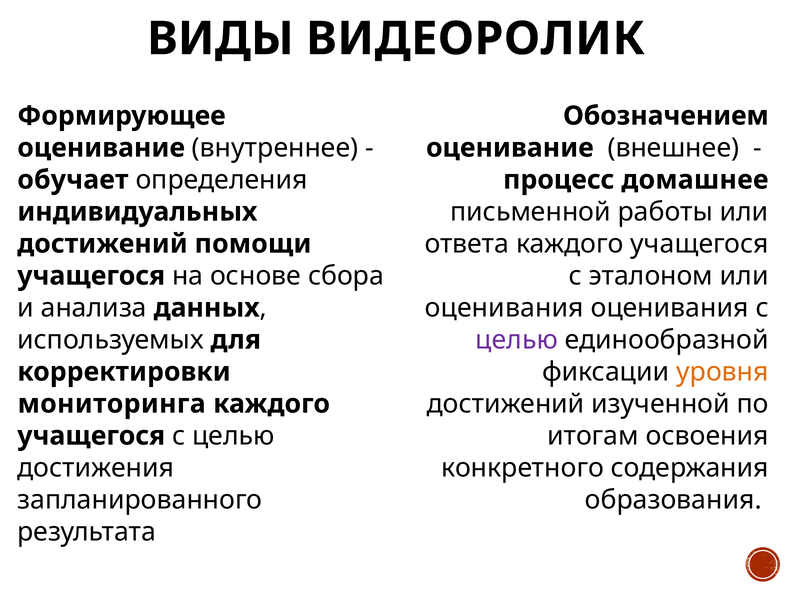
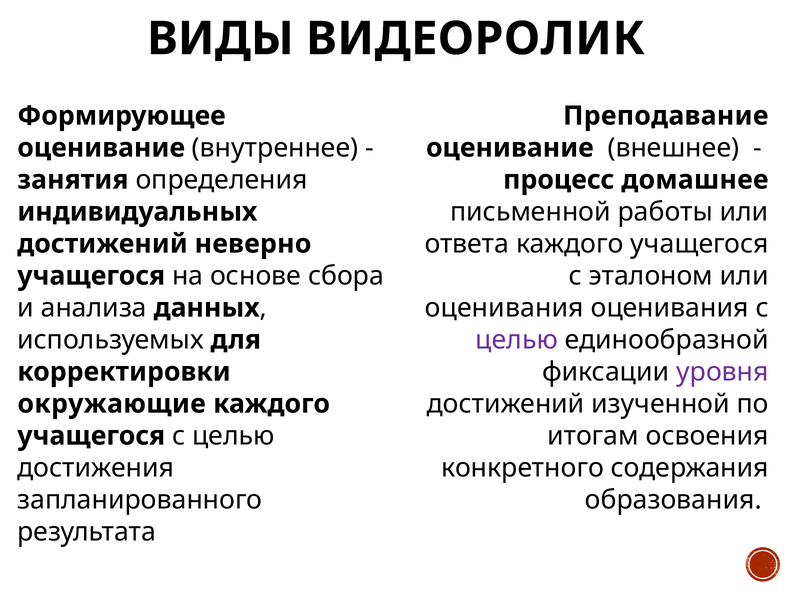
Обозначением: Обозначением -> Преподавание
обучает: обучает -> занятия
помощи: помощи -> неверно
уровня colour: orange -> purple
мониторинга: мониторинга -> окружающие
